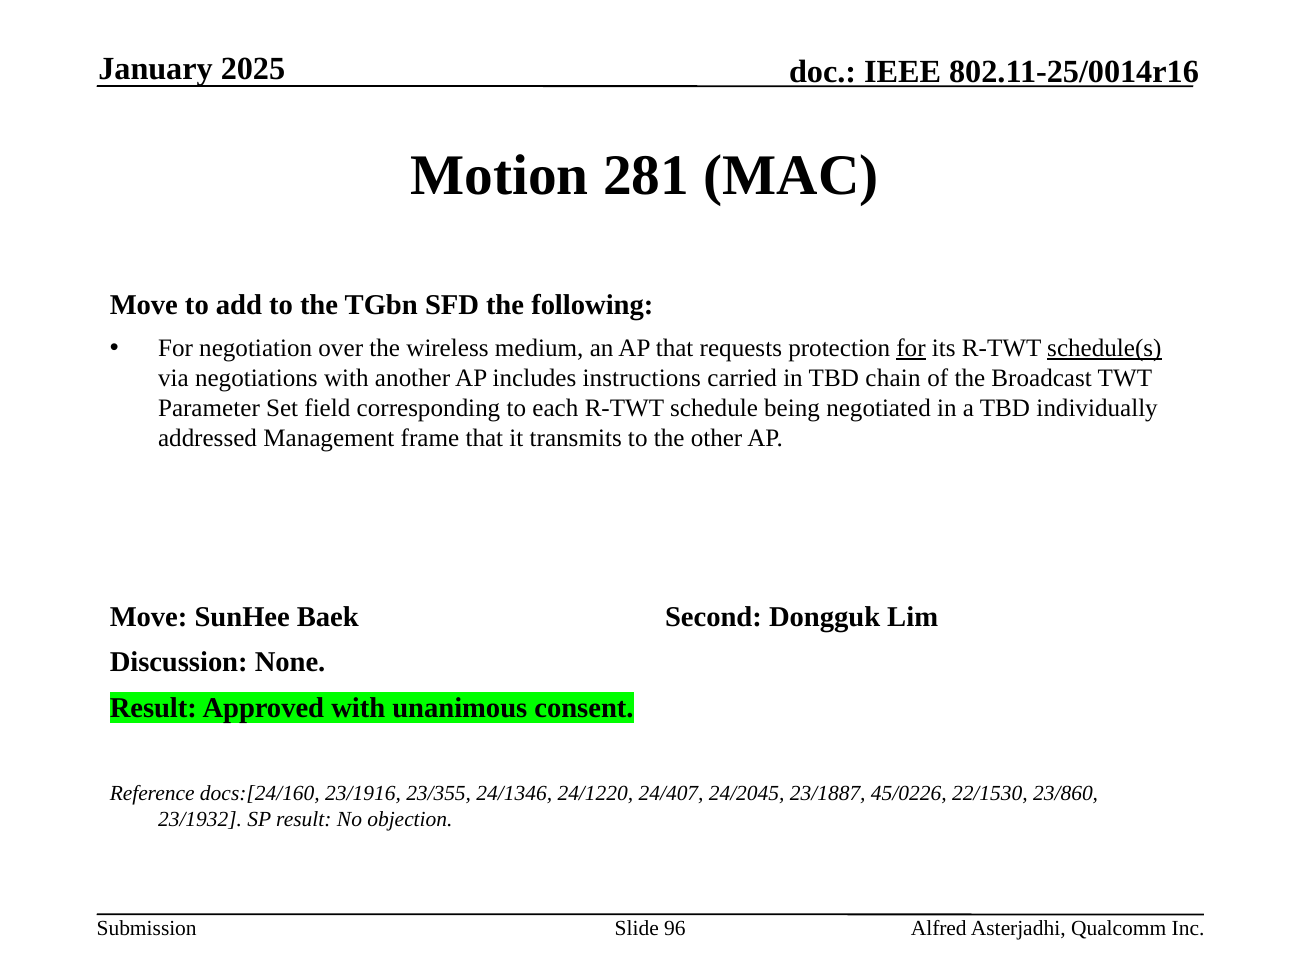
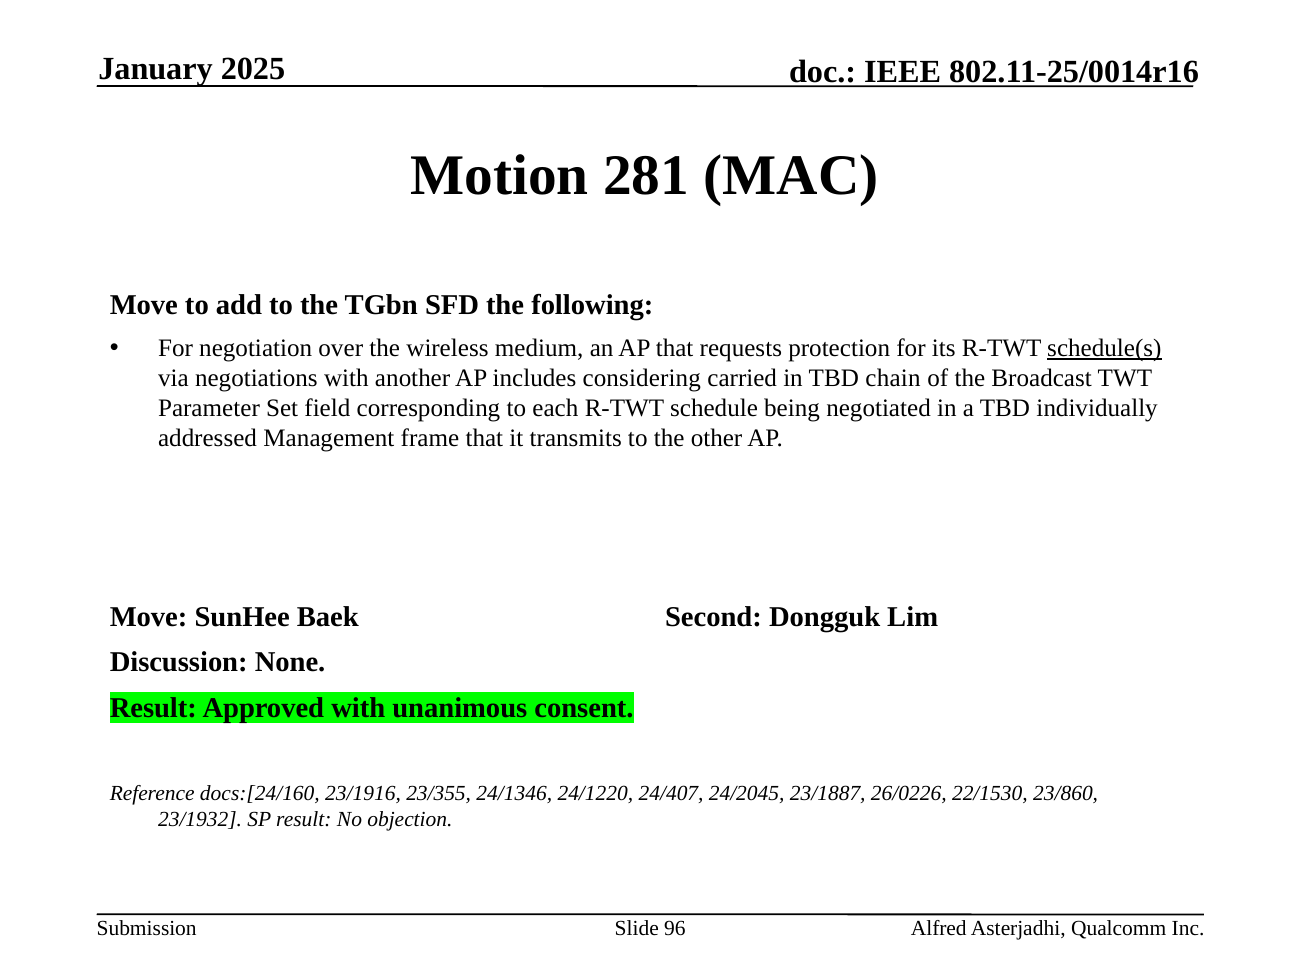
for at (911, 348) underline: present -> none
instructions: instructions -> considering
45/0226: 45/0226 -> 26/0226
